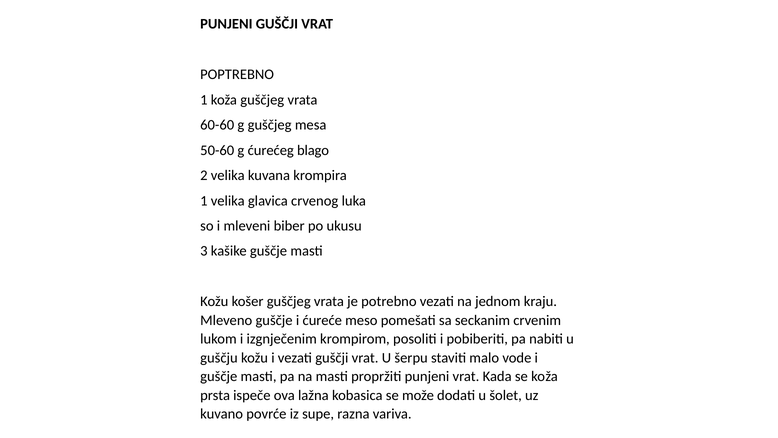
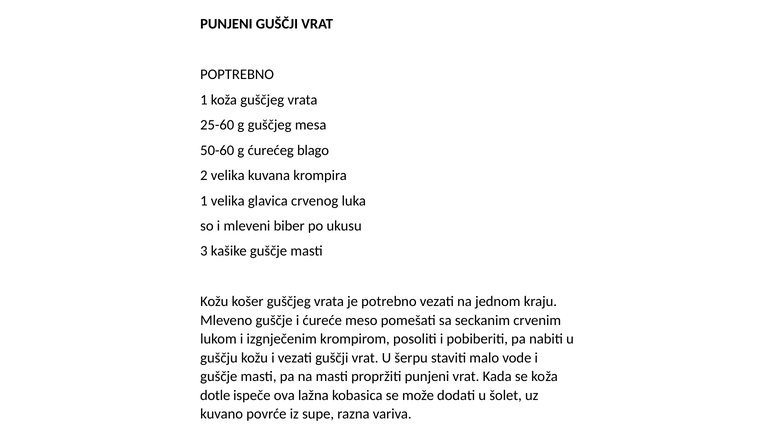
60-60: 60-60 -> 25-60
prsta: prsta -> dotle
